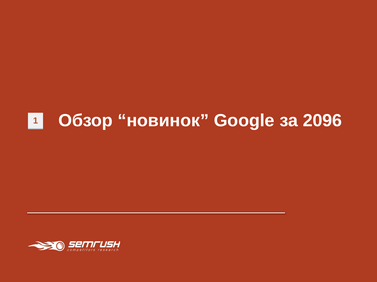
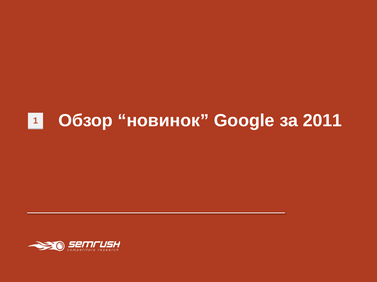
2096: 2096 -> 2011
